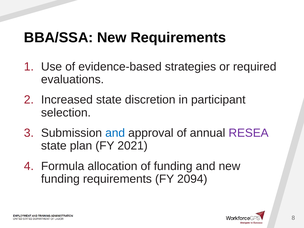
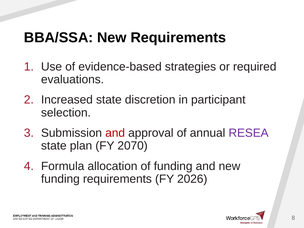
and at (115, 133) colour: blue -> red
2021: 2021 -> 2070
2094: 2094 -> 2026
